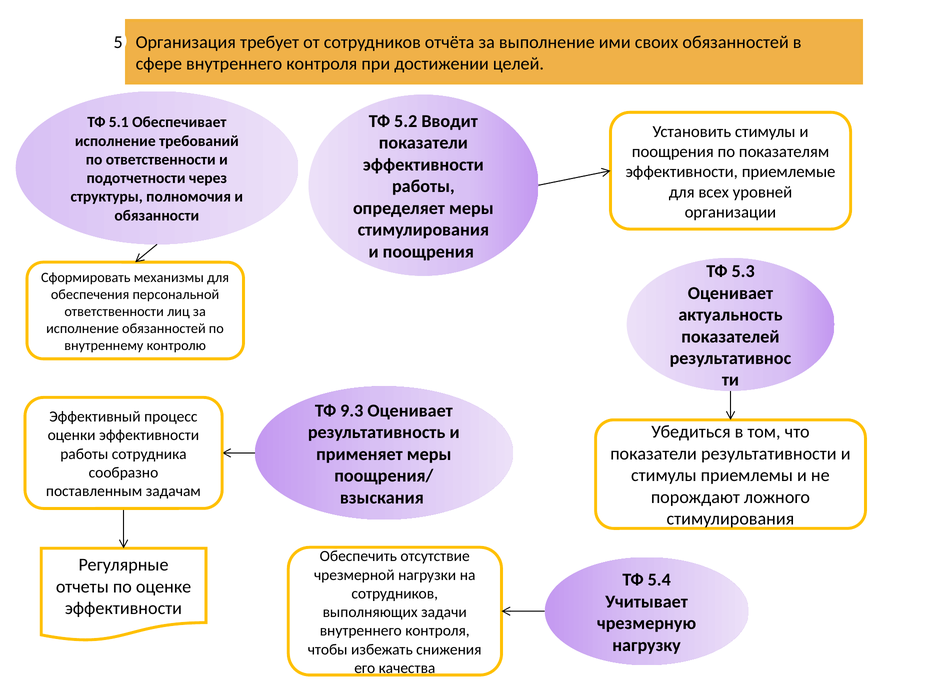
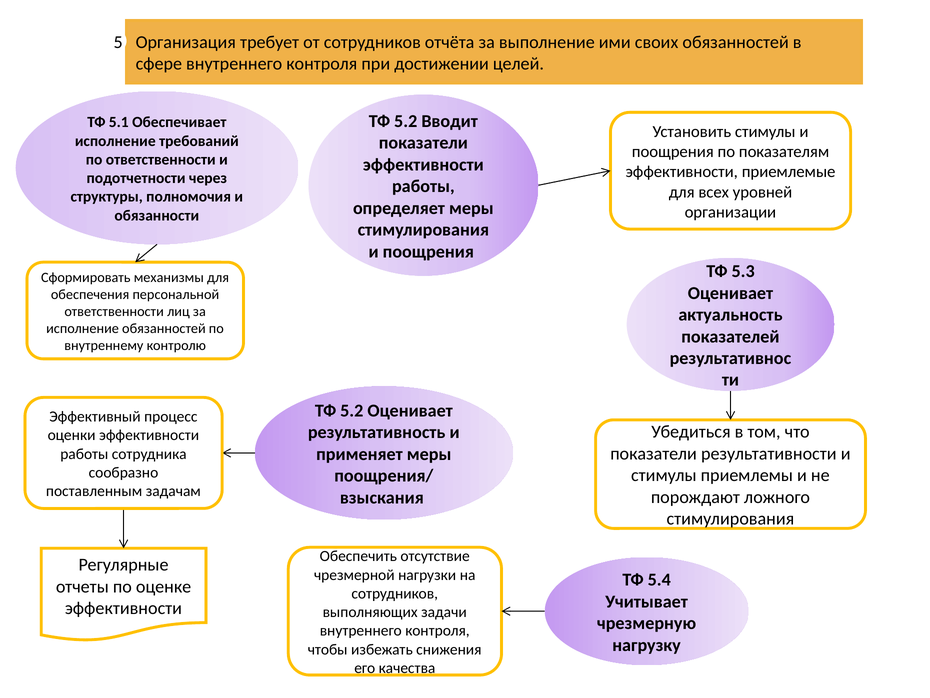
9.3 at (352, 410): 9.3 -> 5.2
